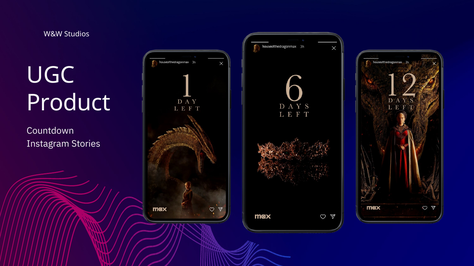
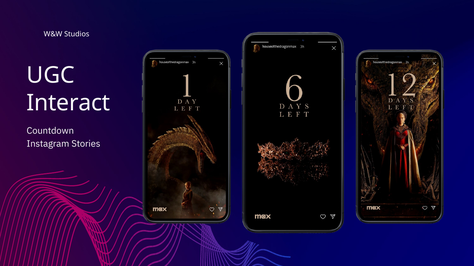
Product: Product -> Interact
